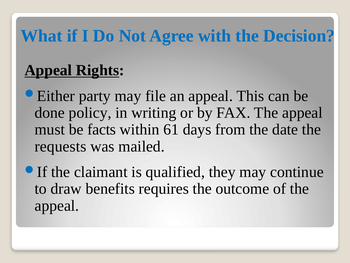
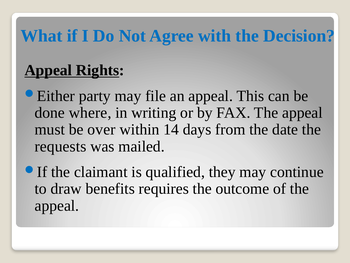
policy: policy -> where
facts: facts -> over
61: 61 -> 14
